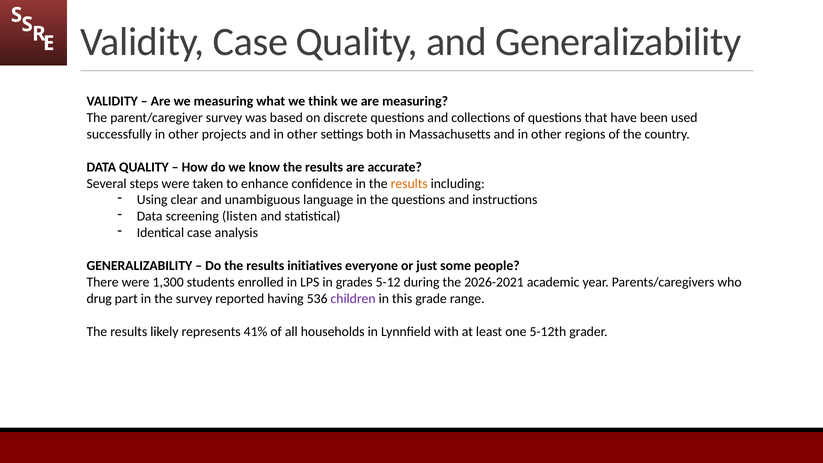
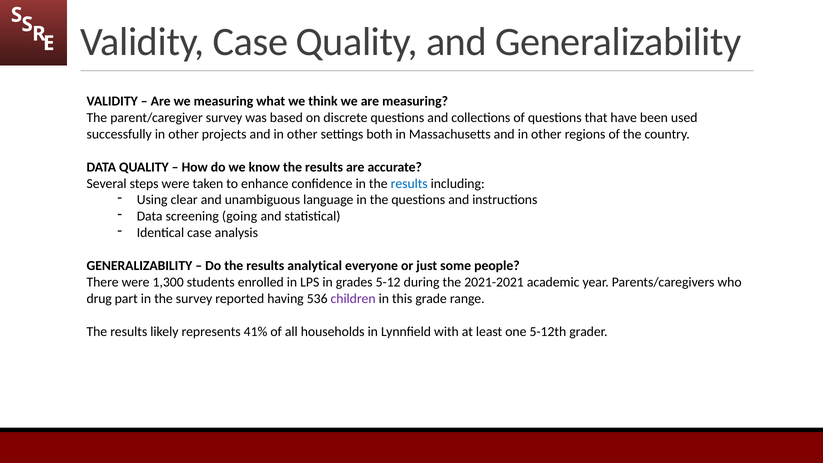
results at (409, 183) colour: orange -> blue
listen: listen -> going
initiatives: initiatives -> analytical
2026-2021: 2026-2021 -> 2021-2021
